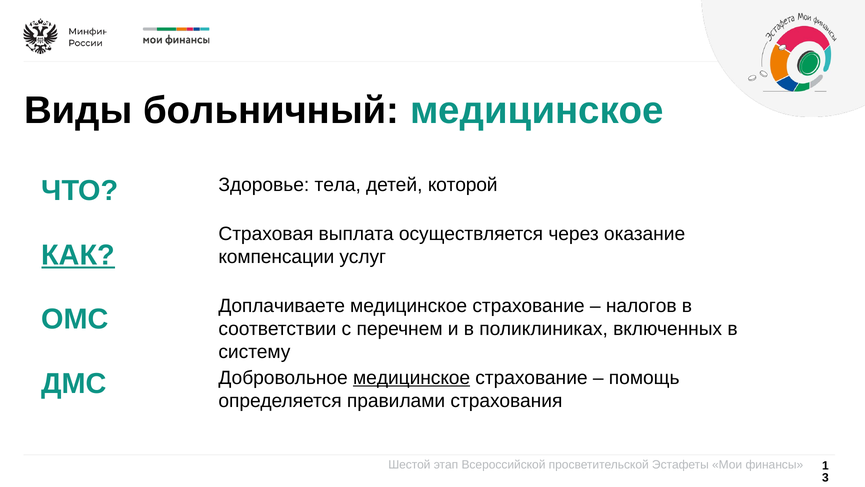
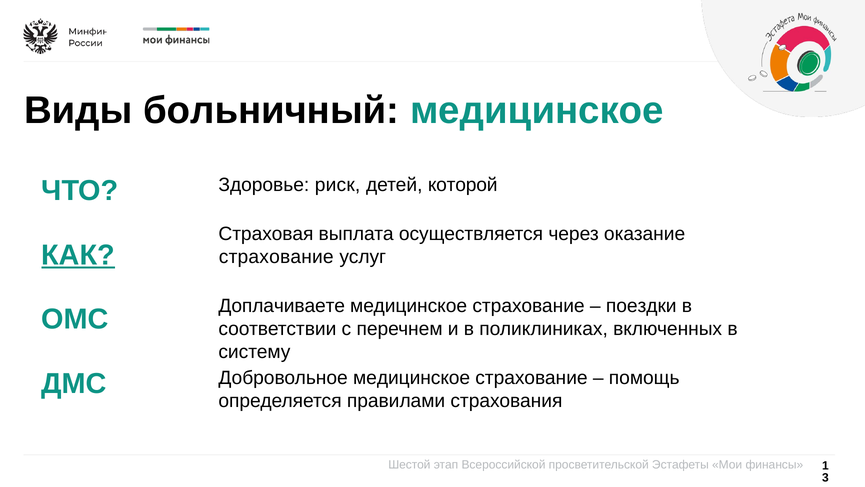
тела: тела -> риск
компенсации at (276, 257): компенсации -> страхование
налогов: налогов -> поездки
медицинское at (412, 377) underline: present -> none
